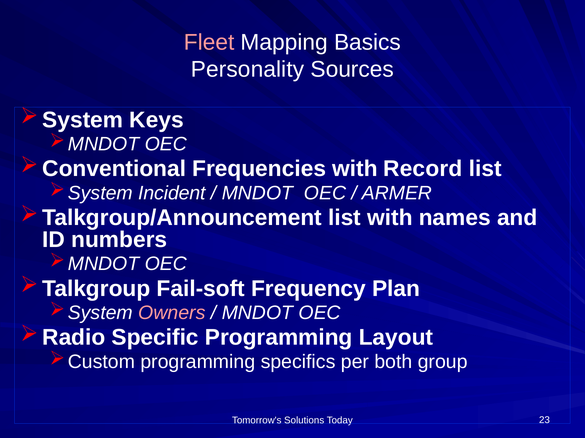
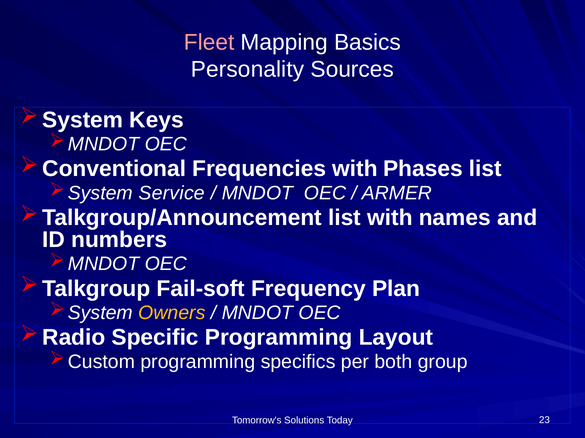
Record: Record -> Phases
Incident: Incident -> Service
Owners colour: pink -> yellow
